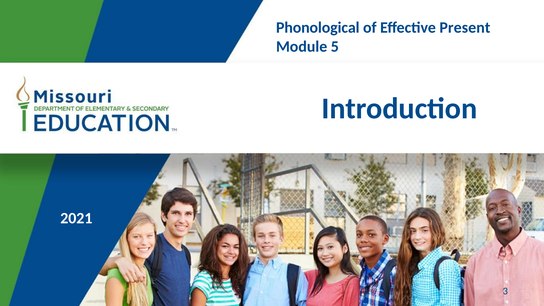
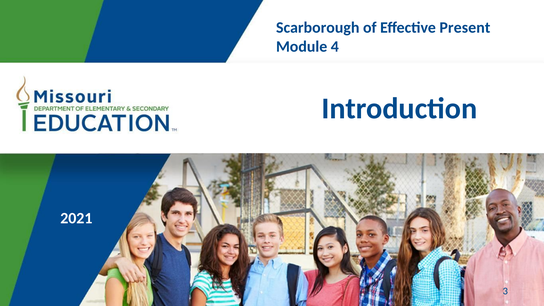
Phonological: Phonological -> Scarborough
5: 5 -> 4
